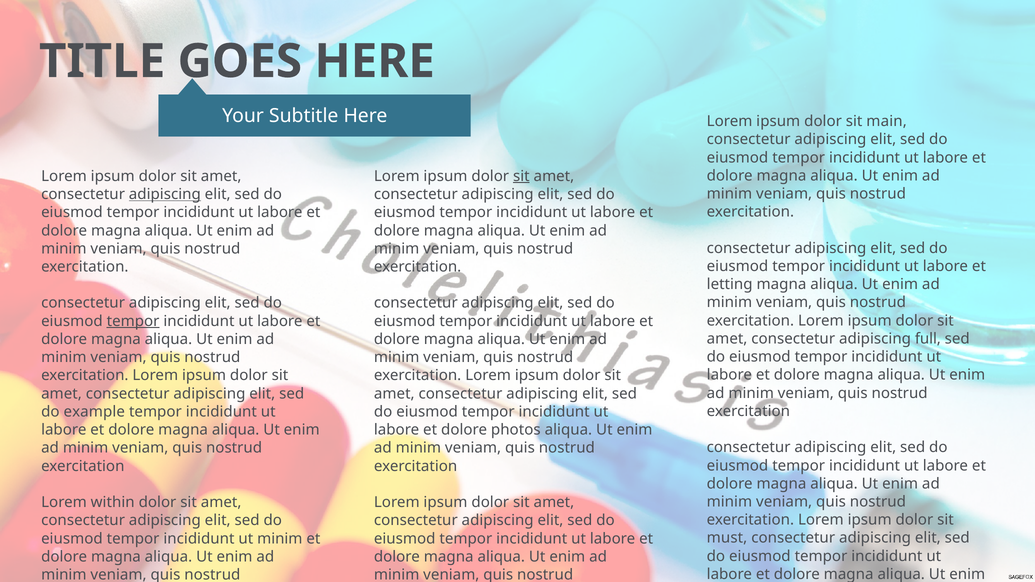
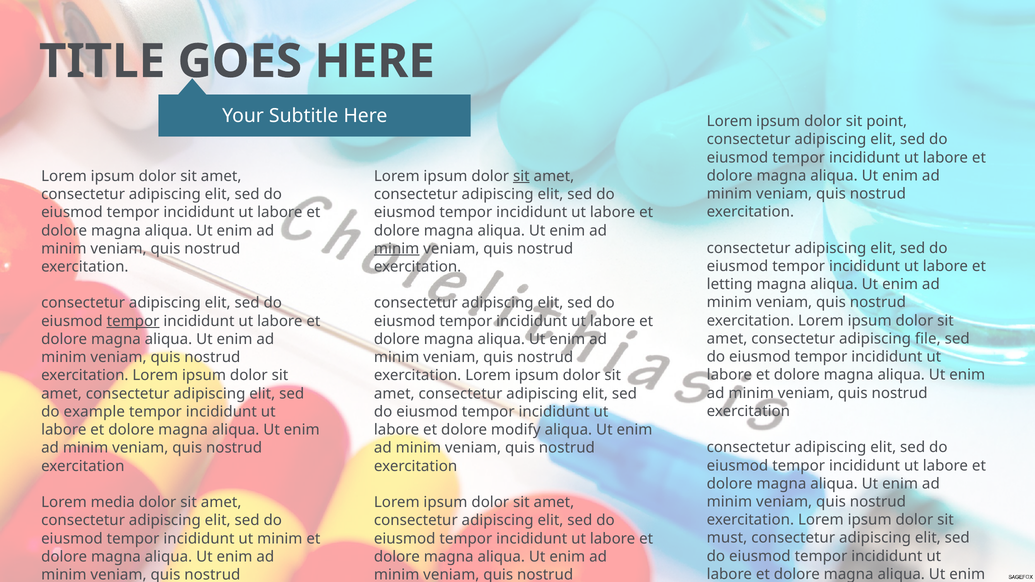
main: main -> point
adipiscing at (165, 194) underline: present -> none
minim at (397, 249) underline: none -> present
full: full -> file
photos: photos -> modify
within: within -> media
